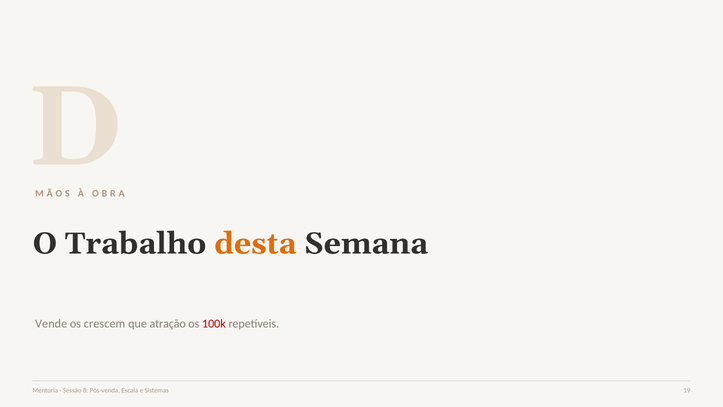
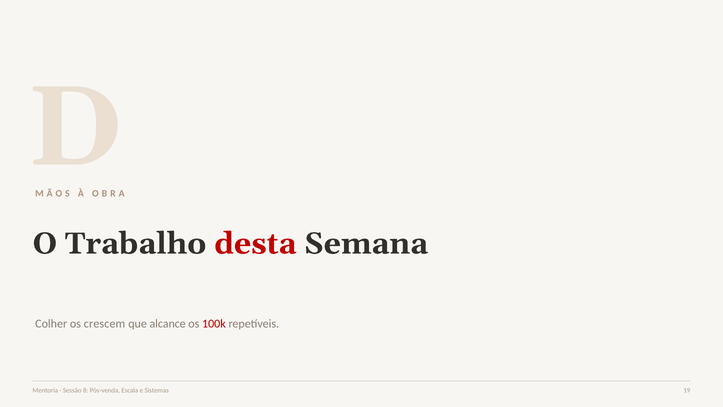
desta colour: orange -> red
Vende: Vende -> Colher
atração: atração -> alcance
